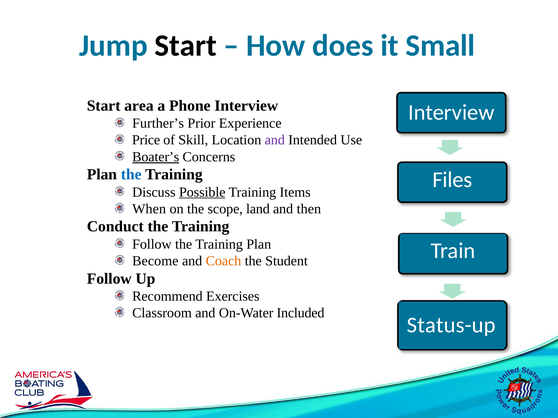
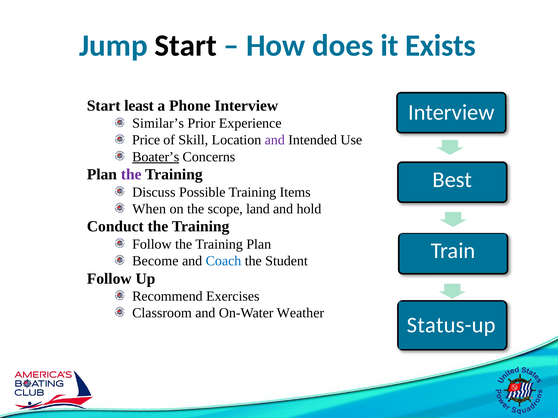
Small: Small -> Exists
area: area -> least
Further’s: Further’s -> Similar’s
the at (131, 175) colour: blue -> purple
Files: Files -> Best
Possible underline: present -> none
then: then -> hold
Coach colour: orange -> blue
Included: Included -> Weather
